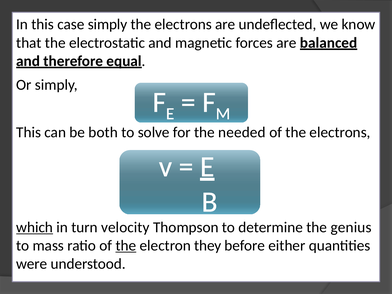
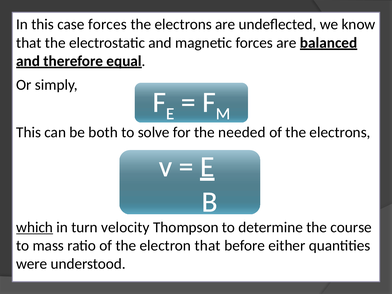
case simply: simply -> forces
genius: genius -> course
the at (126, 246) underline: present -> none
electron they: they -> that
